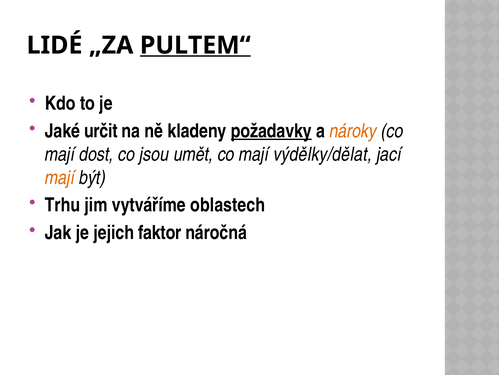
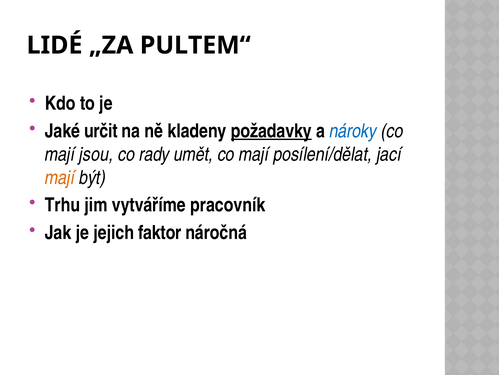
PULTEM“ underline: present -> none
nároky colour: orange -> blue
dost: dost -> jsou
jsou: jsou -> rady
výdělky/dělat: výdělky/dělat -> posílení/dělat
oblastech: oblastech -> pracovník
